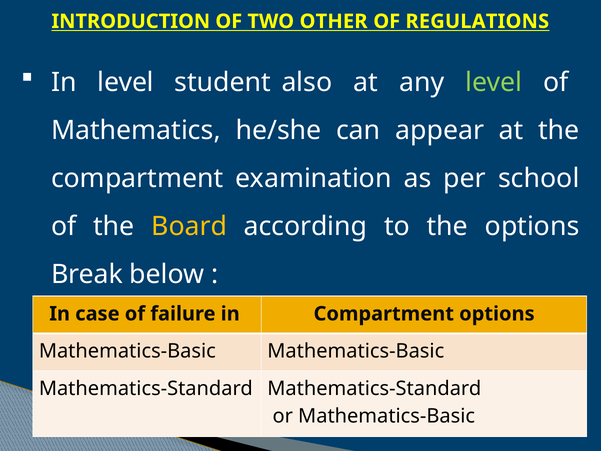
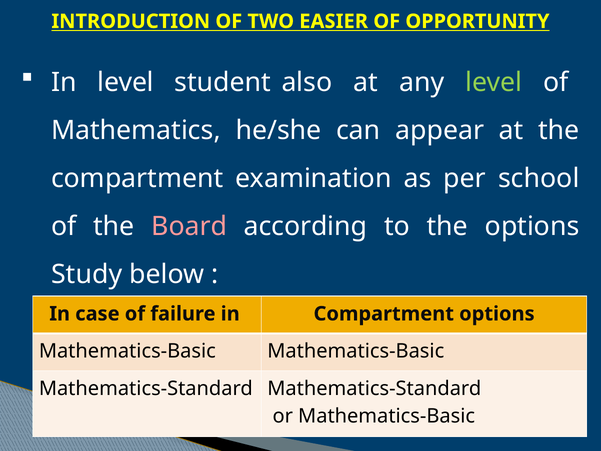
OTHER: OTHER -> EASIER
REGULATIONS: REGULATIONS -> OPPORTUNITY
Board colour: yellow -> pink
Break: Break -> Study
